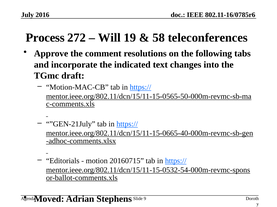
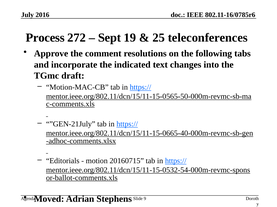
Will: Will -> Sept
58: 58 -> 25
